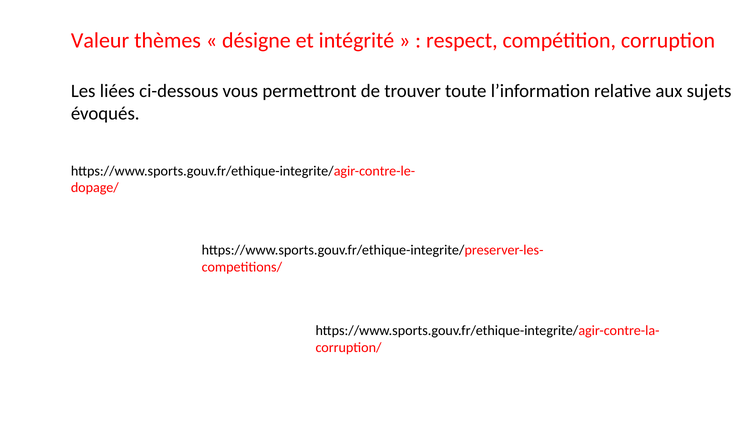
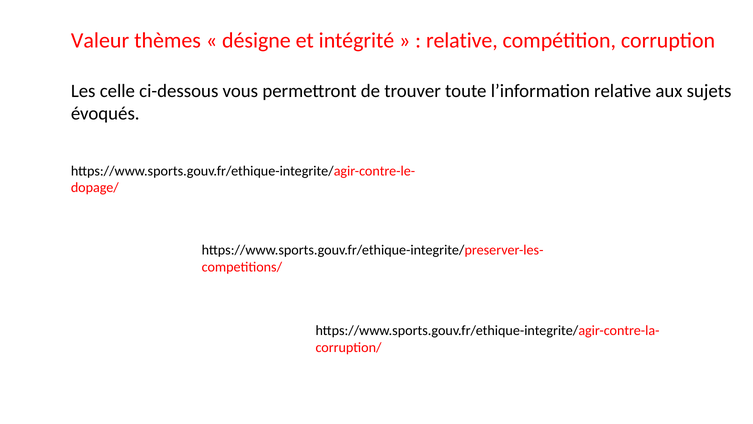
respect at (462, 40): respect -> relative
liées: liées -> celle
